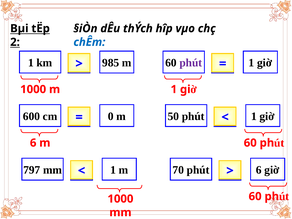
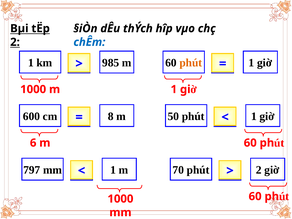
phút at (191, 63) colour: purple -> orange
0: 0 -> 8
phút 6: 6 -> 2
